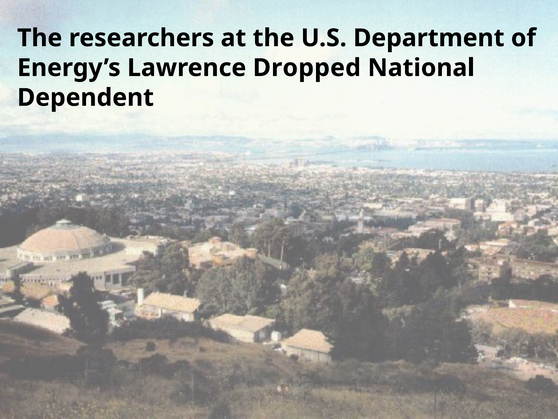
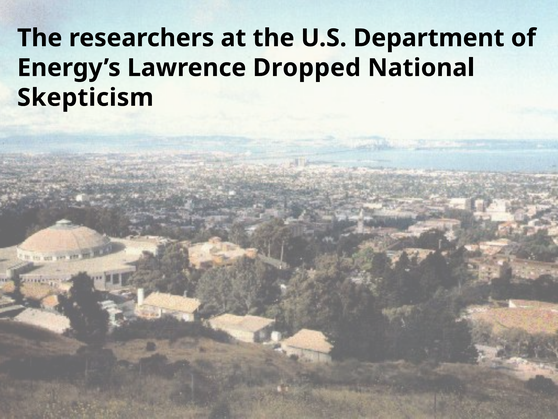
Dependent: Dependent -> Skepticism
